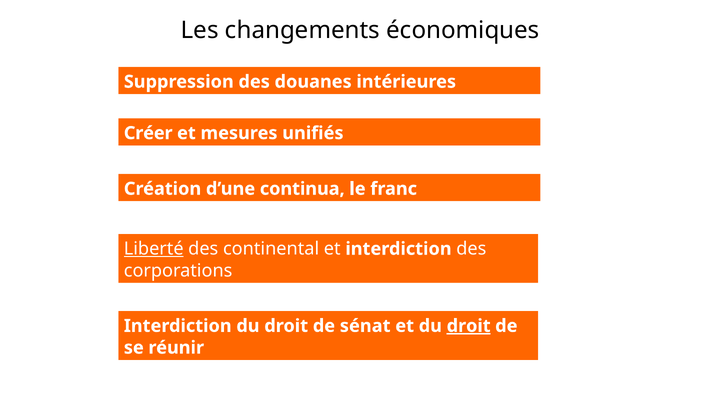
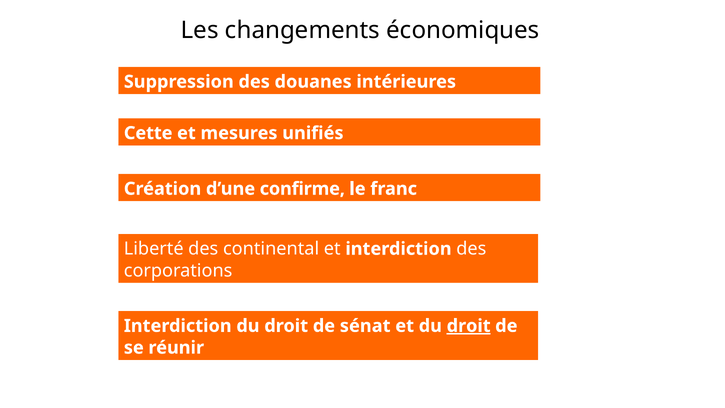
Créer: Créer -> Cette
continua: continua -> confirme
Liberté underline: present -> none
